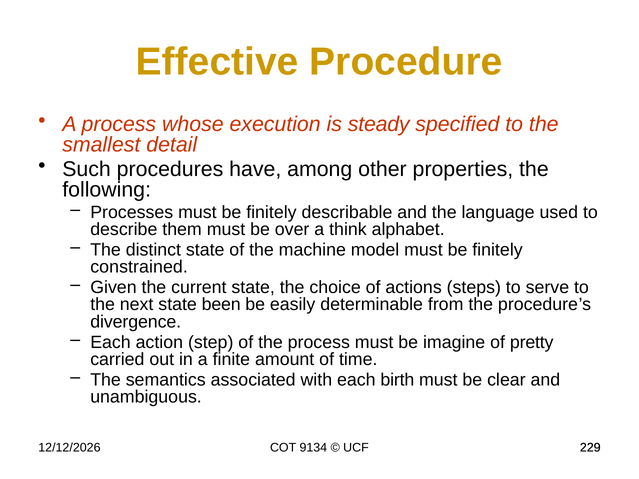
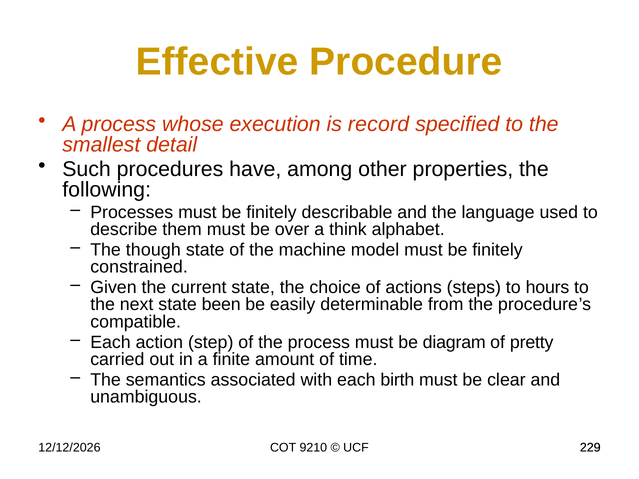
steady: steady -> record
distinct: distinct -> though
serve: serve -> hours
divergence: divergence -> compatible
imagine: imagine -> diagram
9134: 9134 -> 9210
